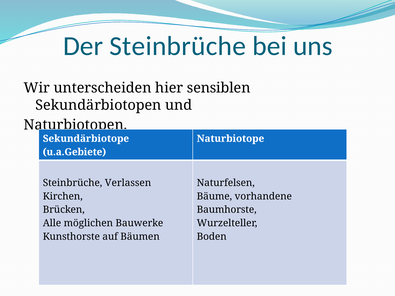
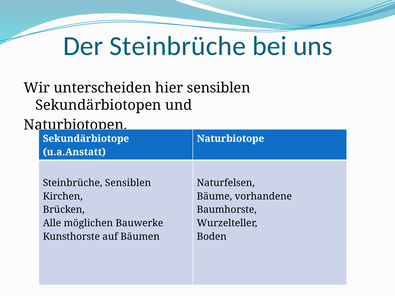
u.a.Gebiete: u.a.Gebiete -> u.a.Anstatt
Steinbrüche Verlassen: Verlassen -> Sensiblen
